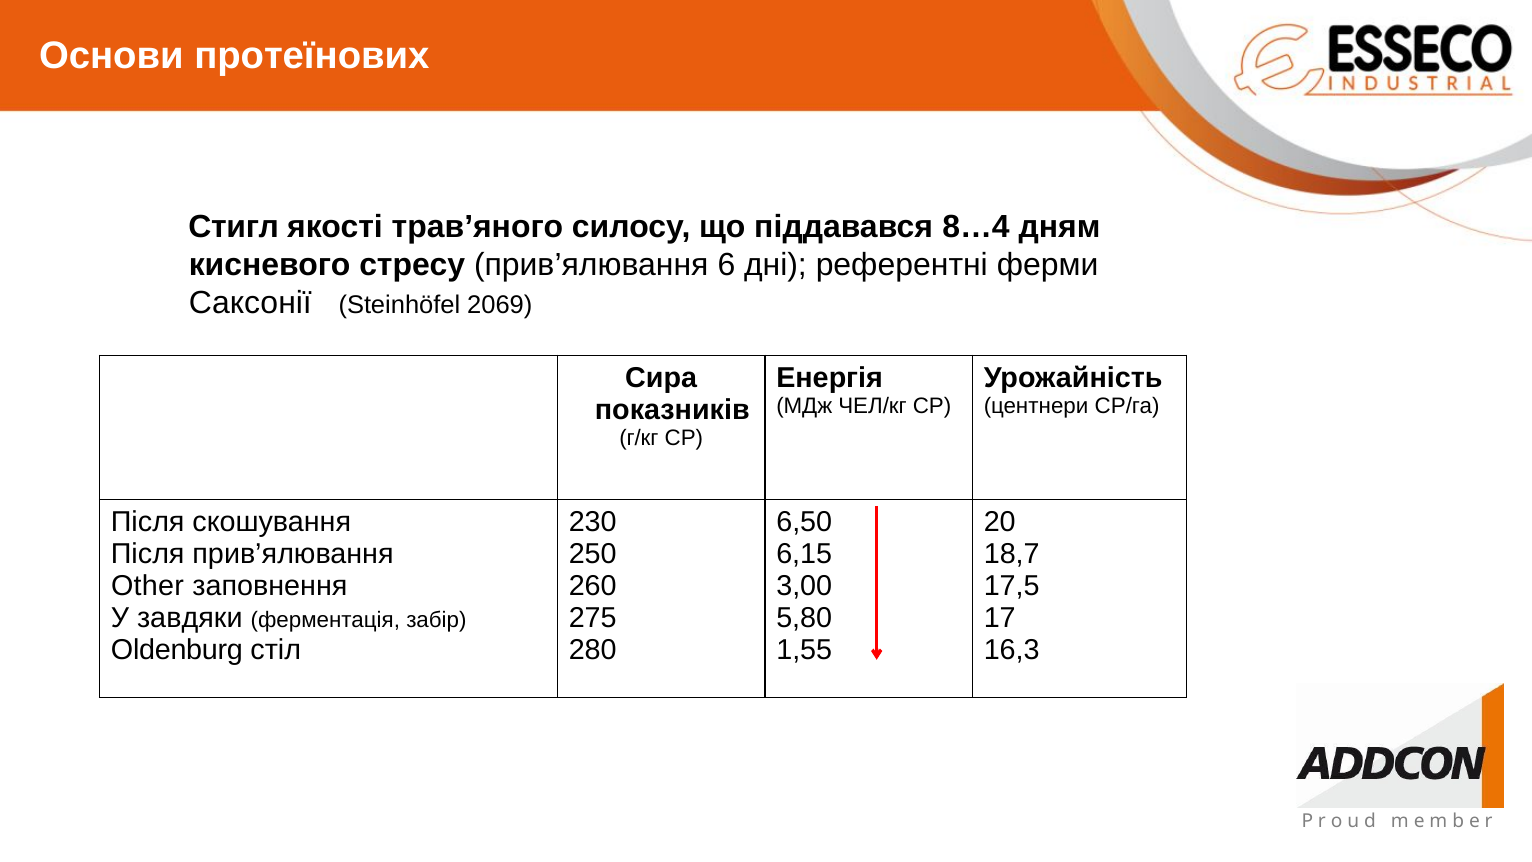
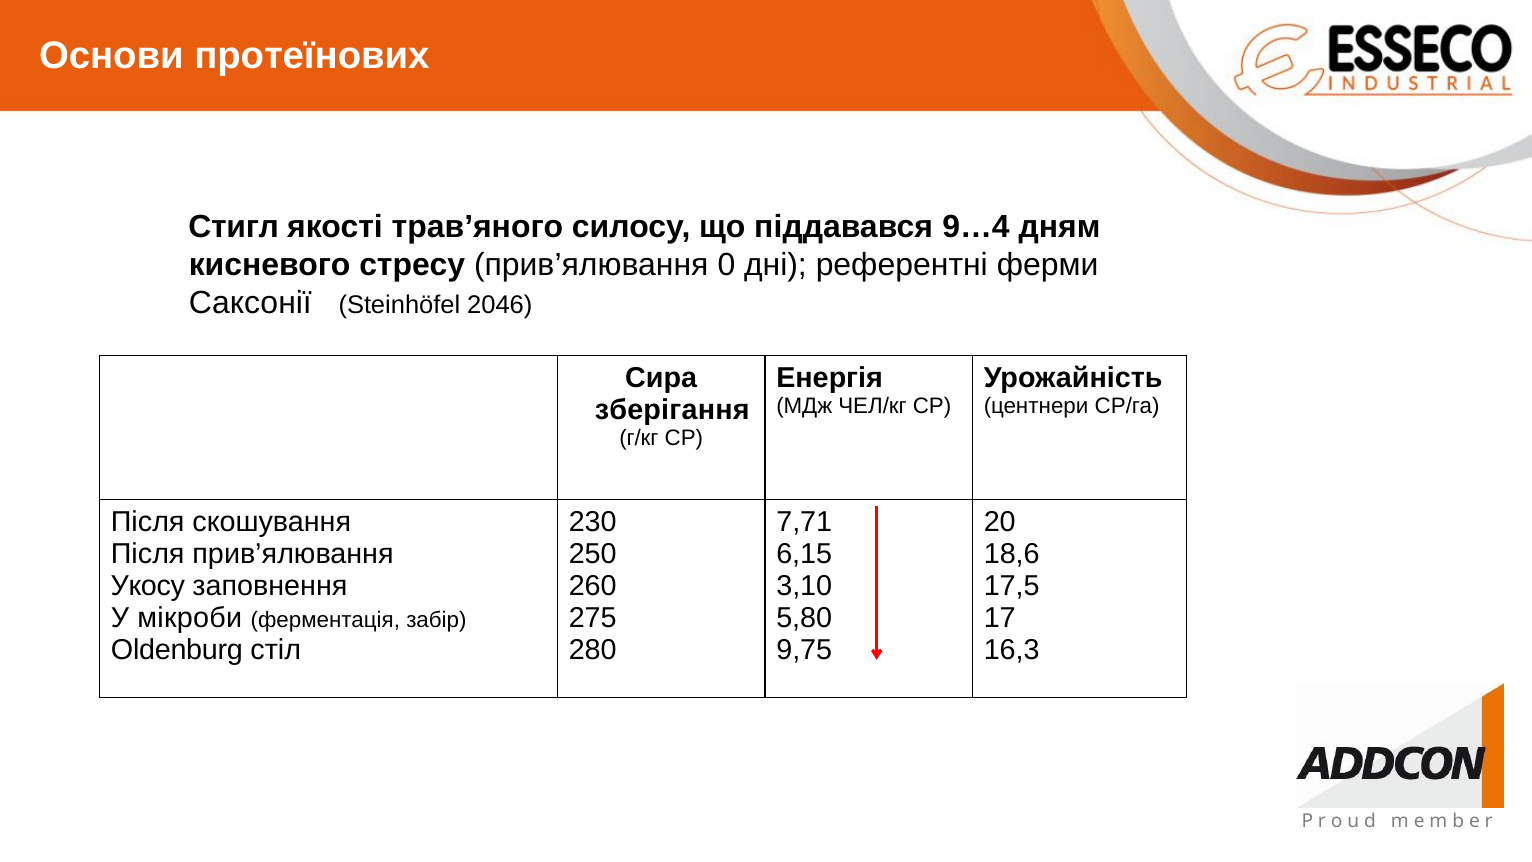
8…4: 8…4 -> 9…4
6: 6 -> 0
2069: 2069 -> 2046
показників: показників -> зберігання
6,50: 6,50 -> 7,71
18,7: 18,7 -> 18,6
Other: Other -> Укосу
3,00: 3,00 -> 3,10
завдяки: завдяки -> мікроби
1,55: 1,55 -> 9,75
